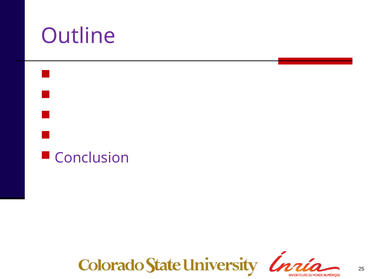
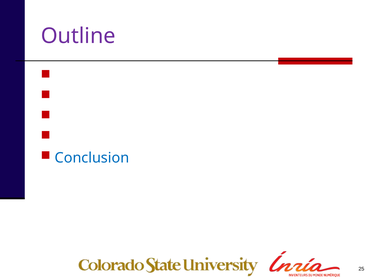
Conclusion colour: purple -> blue
